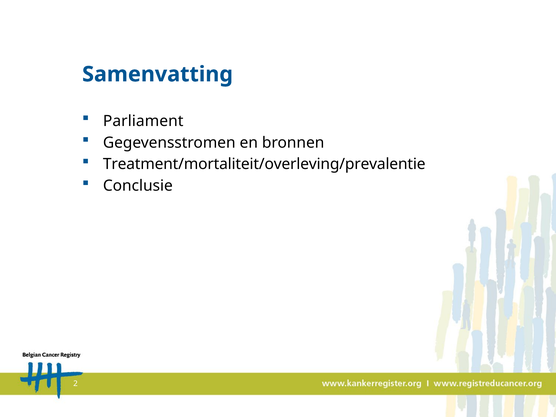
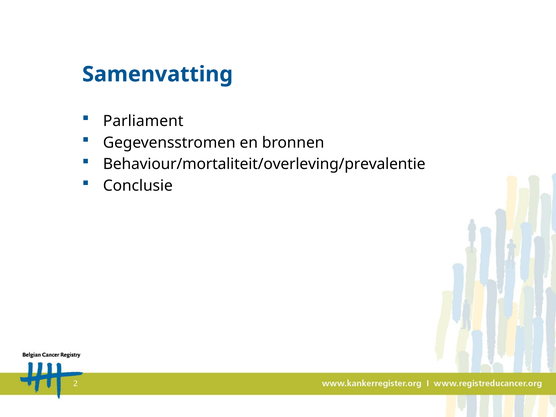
Treatment/mortaliteit/overleving/prevalentie: Treatment/mortaliteit/overleving/prevalentie -> Behaviour/mortaliteit/overleving/prevalentie
